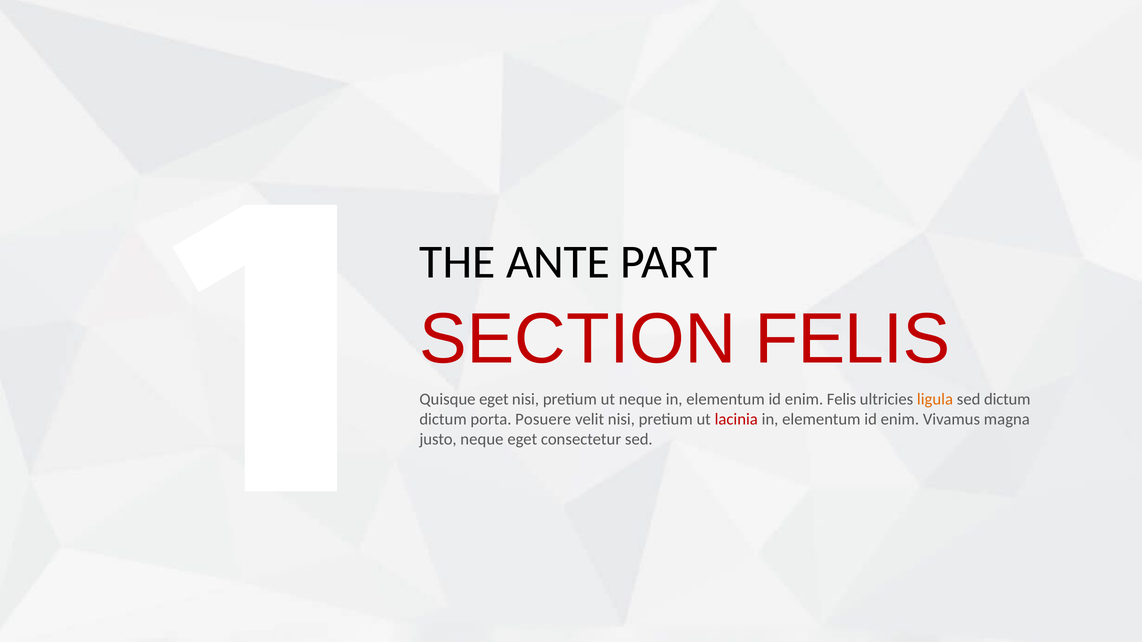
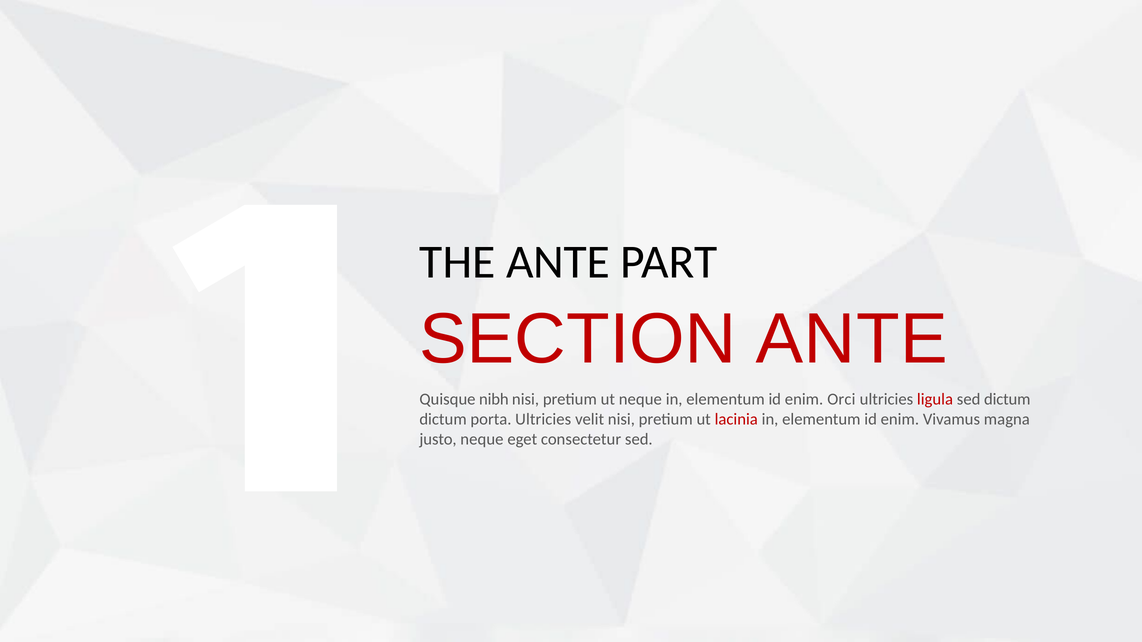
SECTION FELIS: FELIS -> ANTE
Quisque eget: eget -> nibh
enim Felis: Felis -> Orci
ligula colour: orange -> red
porta Posuere: Posuere -> Ultricies
